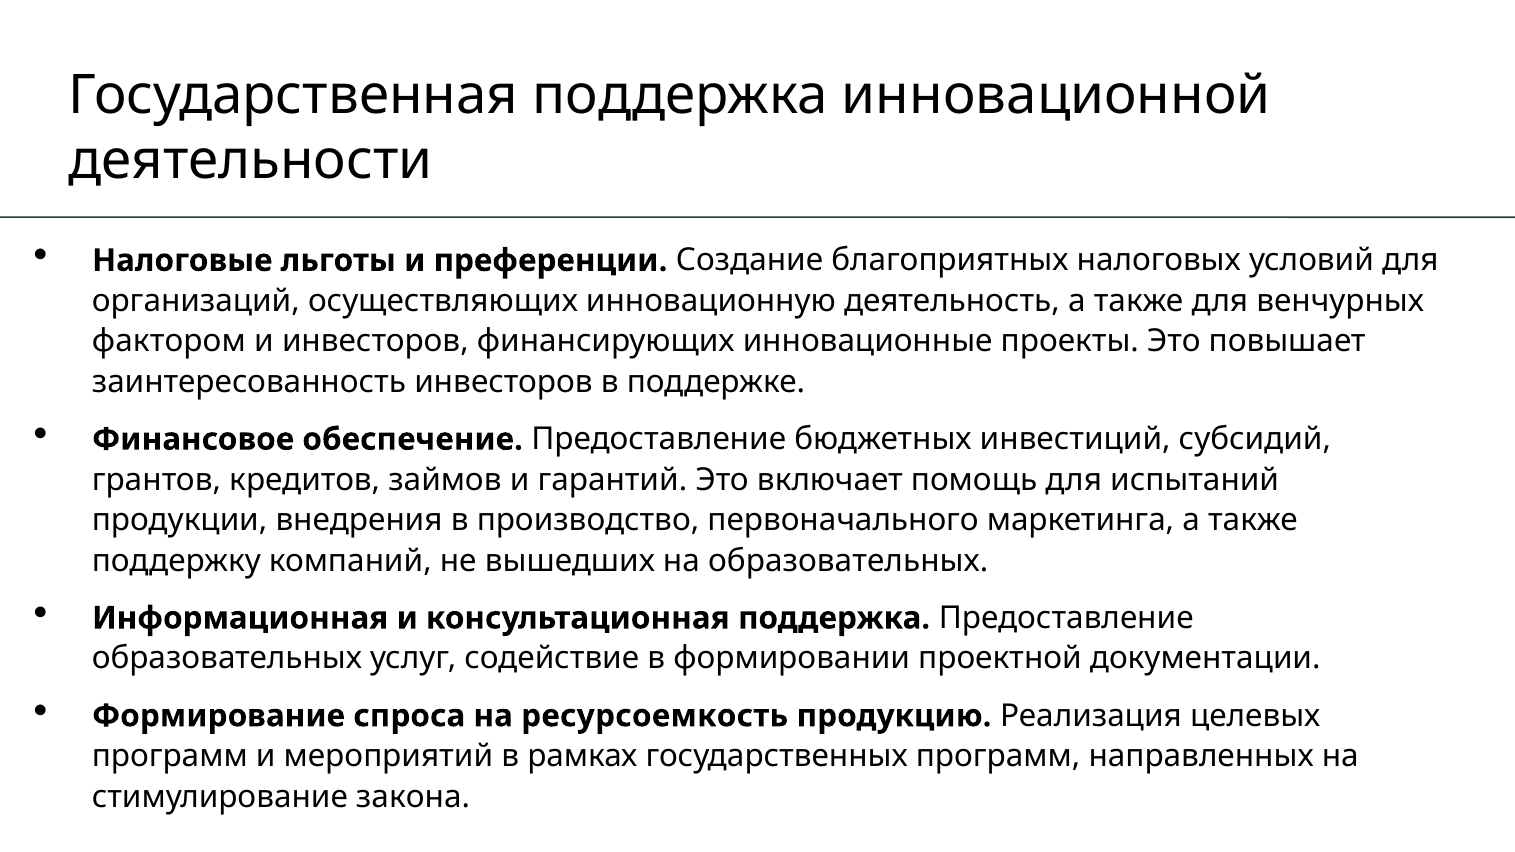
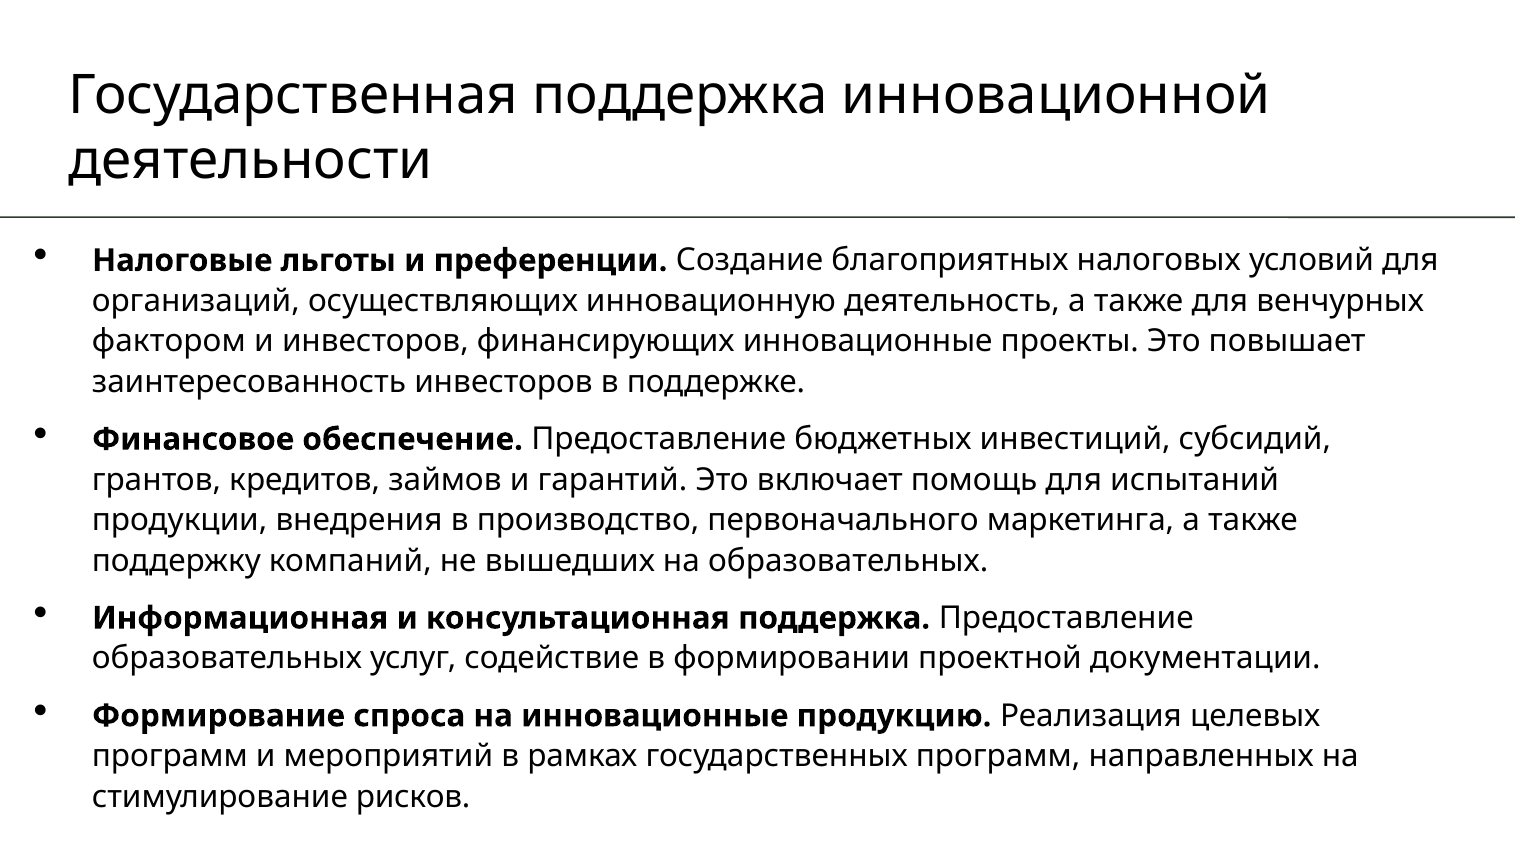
на ресурсоемкость: ресурсоемкость -> инновационные
закона: закона -> рисков
